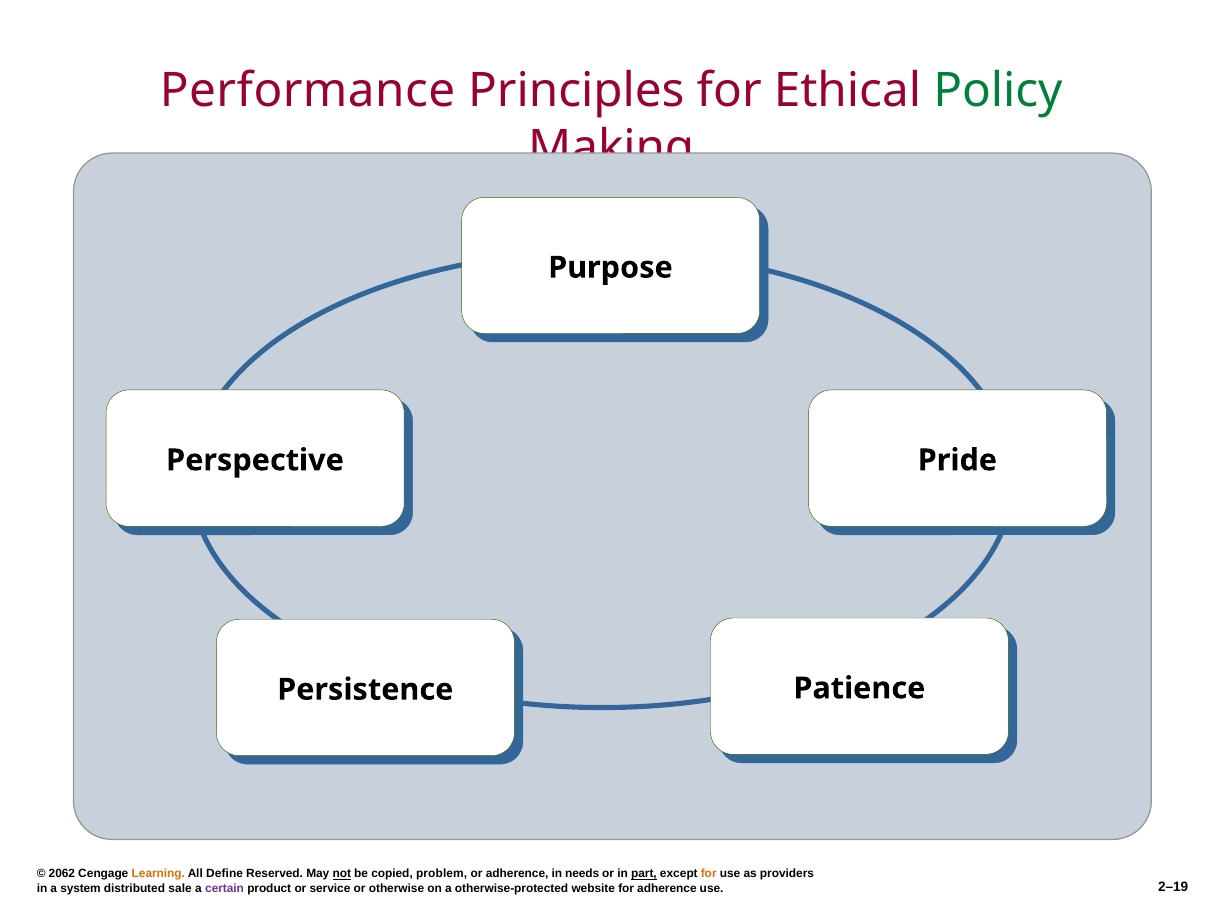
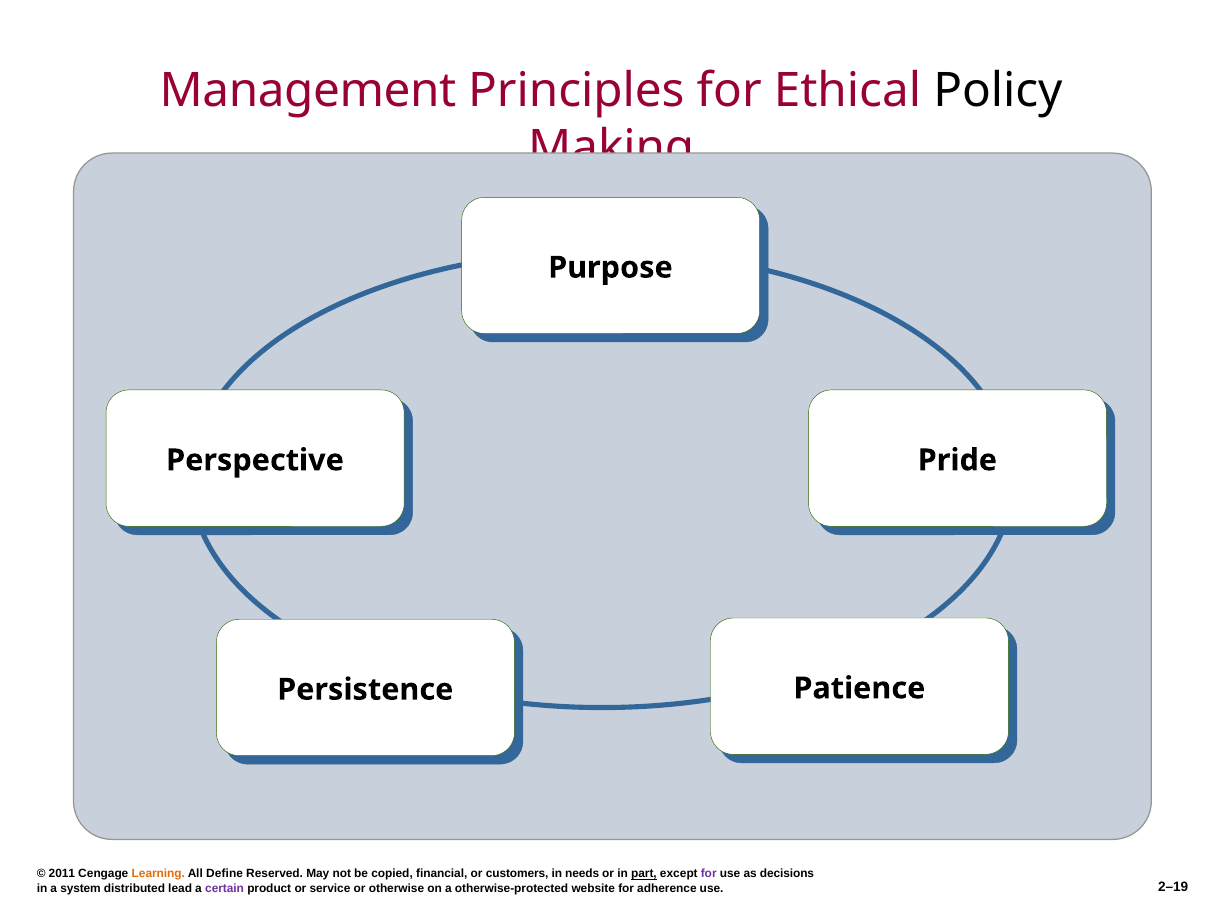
Performance: Performance -> Management
Policy colour: green -> black
2062: 2062 -> 2011
not underline: present -> none
problem: problem -> financial
or adherence: adherence -> customers
for at (709, 874) colour: orange -> purple
providers: providers -> decisions
sale: sale -> lead
